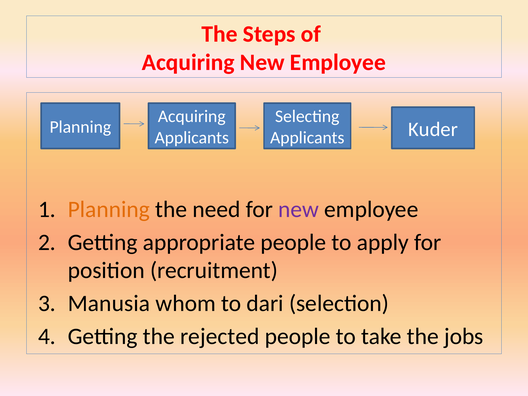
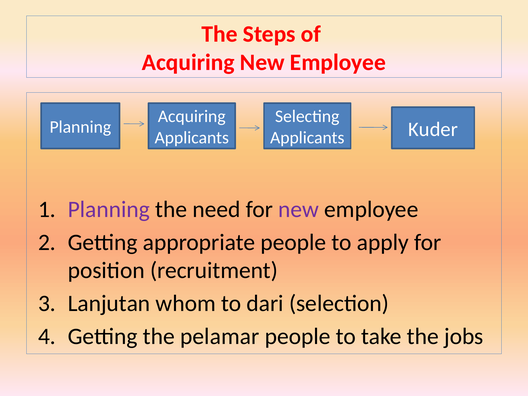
Planning at (109, 209) colour: orange -> purple
Manusia: Manusia -> Lanjutan
rejected: rejected -> pelamar
